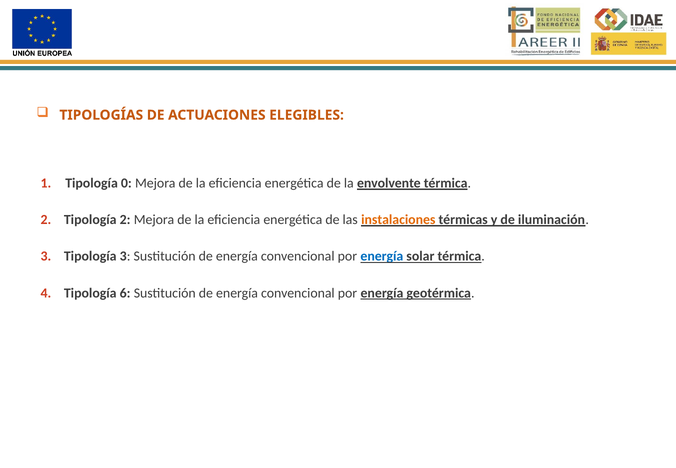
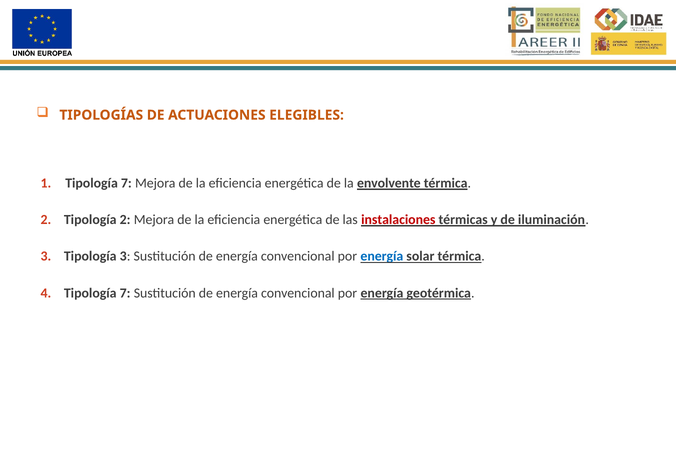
1 Tipología 0: 0 -> 7
instalaciones colour: orange -> red
4 Tipología 6: 6 -> 7
